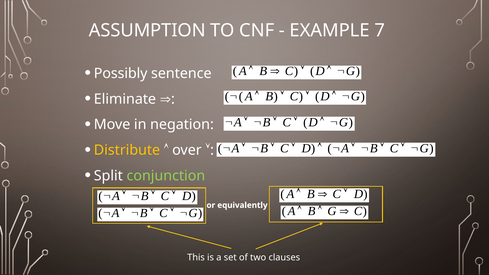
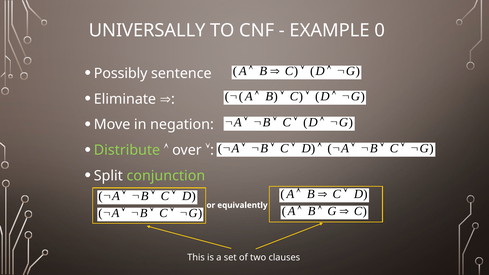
ASSUMPTION: ASSUMPTION -> UNIVERSALLY
7: 7 -> 0
Distribute colour: yellow -> light green
